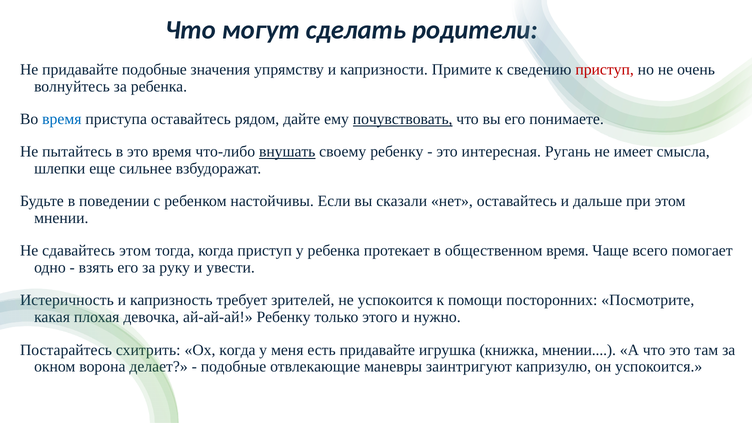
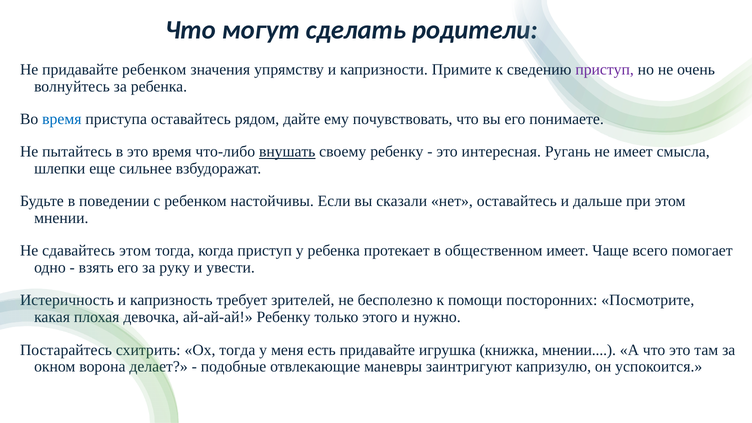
придавайте подобные: подобные -> ребенком
приступ at (605, 70) colour: red -> purple
почувствовать underline: present -> none
общественном время: время -> имеет
не успокоится: успокоится -> бесполезно
Ох когда: когда -> тогда
